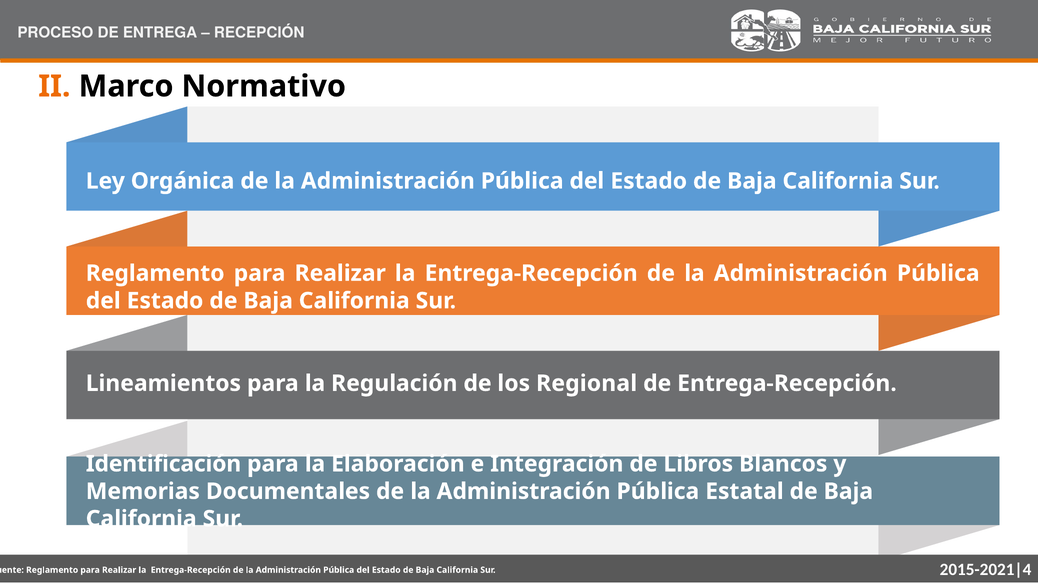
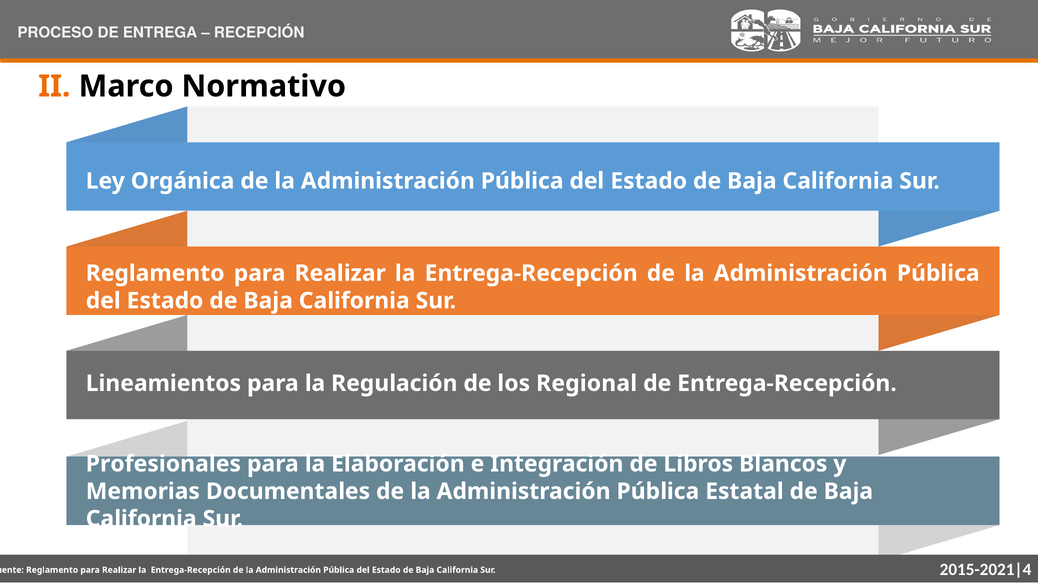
Identificación: Identificación -> Profesionales
